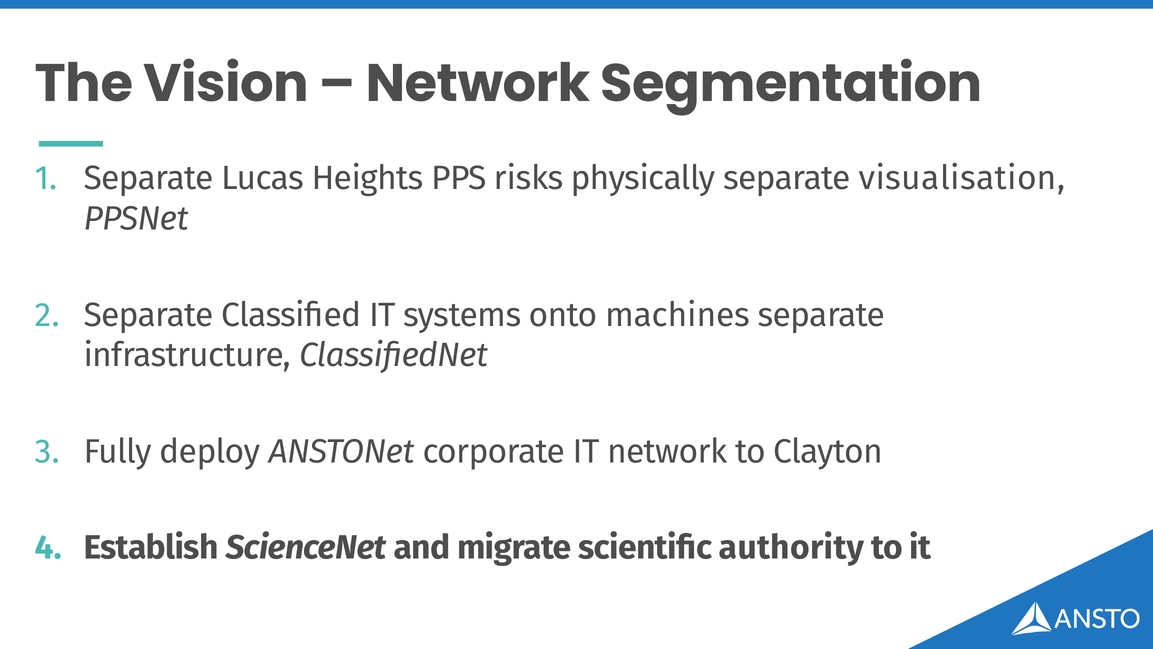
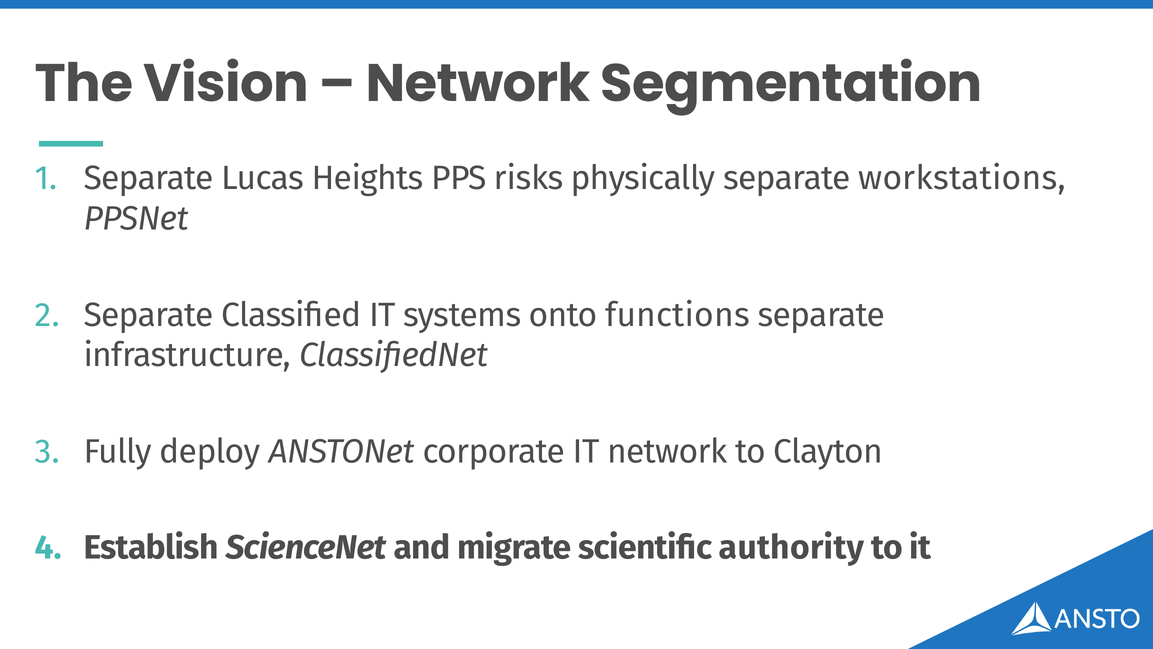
visualisation: visualisation -> workstations
machines: machines -> functions
